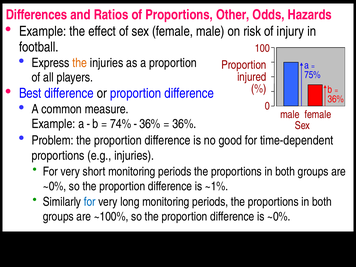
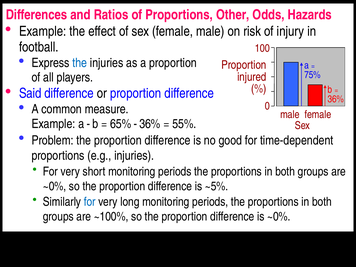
the at (80, 63) colour: orange -> blue
Best: Best -> Said
74%: 74% -> 65%
36% at (184, 124): 36% -> 55%
~1%: ~1% -> ~5%
